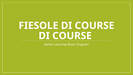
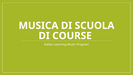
FIESOLE: FIESOLE -> MUSICA
COURSE at (95, 26): COURSE -> SCUOLA
